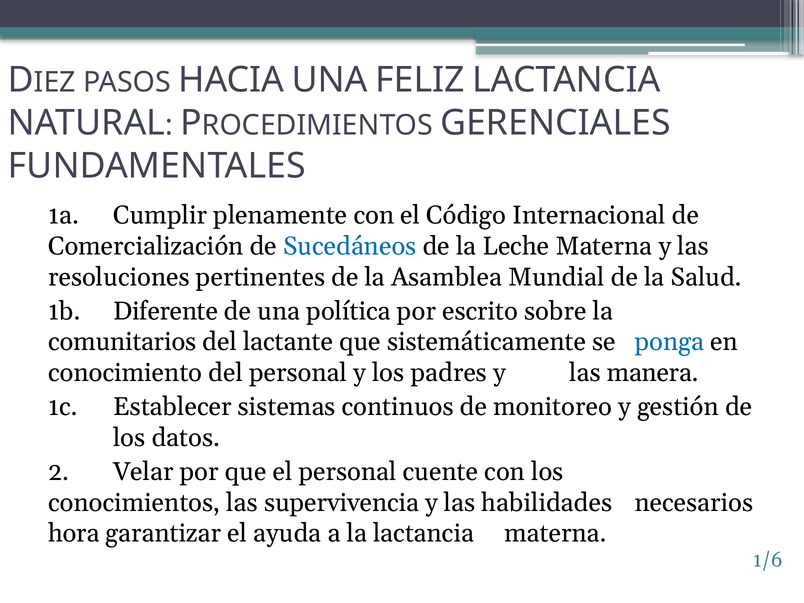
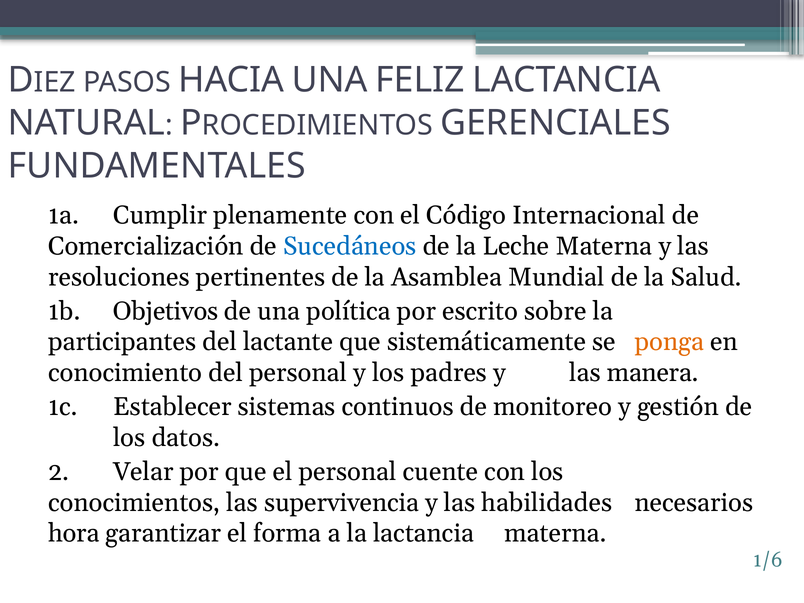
Diferente: Diferente -> Objetivos
comunitarios: comunitarios -> participantes
ponga colour: blue -> orange
ayuda: ayuda -> forma
